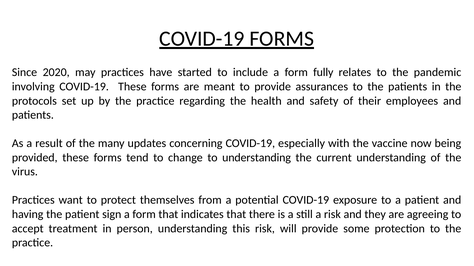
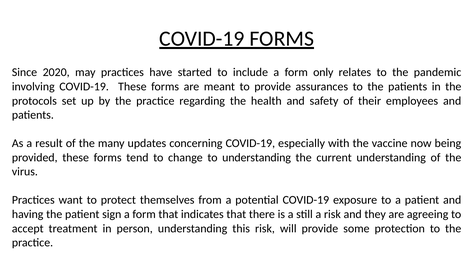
fully: fully -> only
